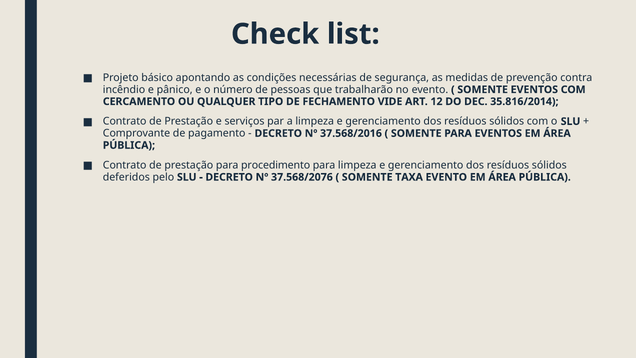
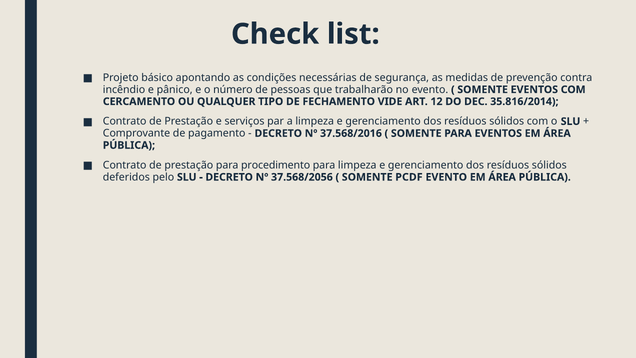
37.568/2076: 37.568/2076 -> 37.568/2056
TAXA: TAXA -> PCDF
